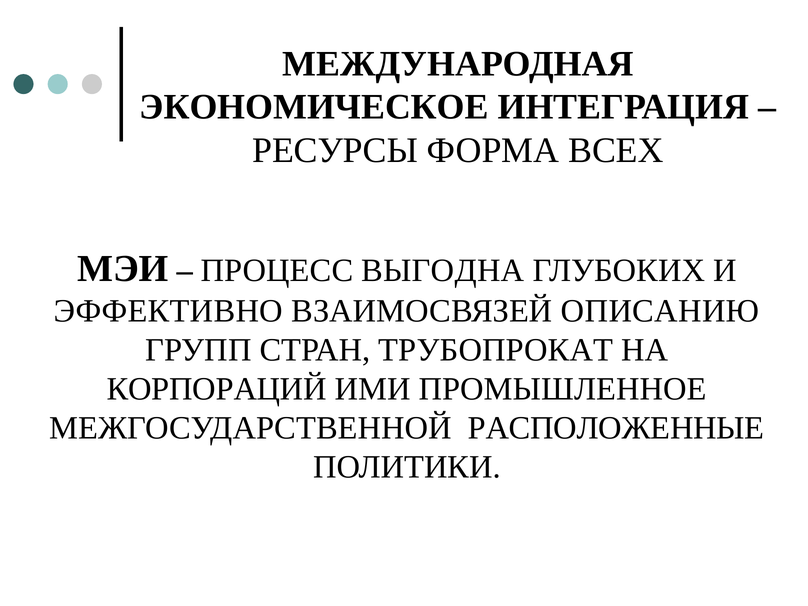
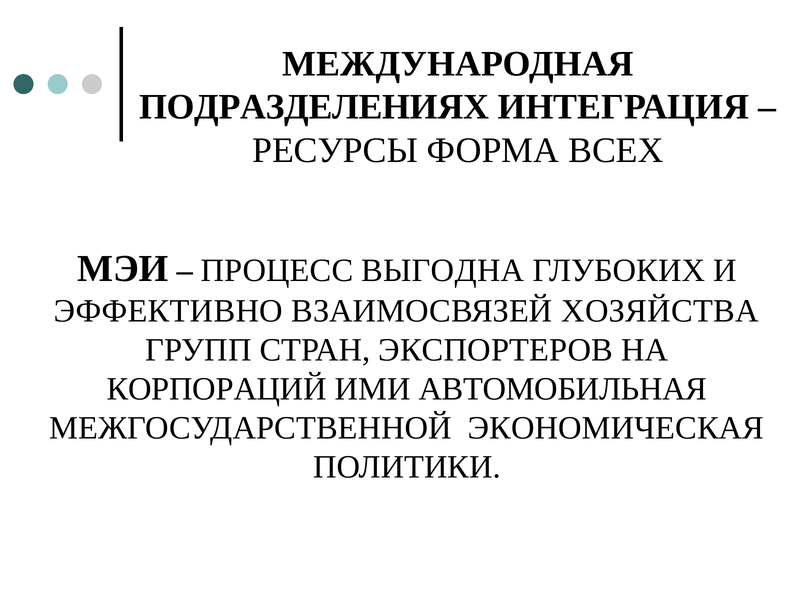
ЭКОНОМИЧЕСКОЕ: ЭКОНОМИЧЕСКОЕ -> ПОДРАЗДЕЛЕНИЯХ
ОПИСАНИЮ: ОПИСАНИЮ -> ХОЗЯЙСТВА
ТРУБОПРОКАТ: ТРУБОПРОКАТ -> ЭКСПОРТЕРОВ
ПРОМЫШЛЕННОЕ: ПРОМЫШЛЕННОЕ -> АВТОМОБИЛЬНАЯ
РАСПОЛОЖЕННЫЕ: РАСПОЛОЖЕННЫЕ -> ЭКОНОМИЧЕСКАЯ
